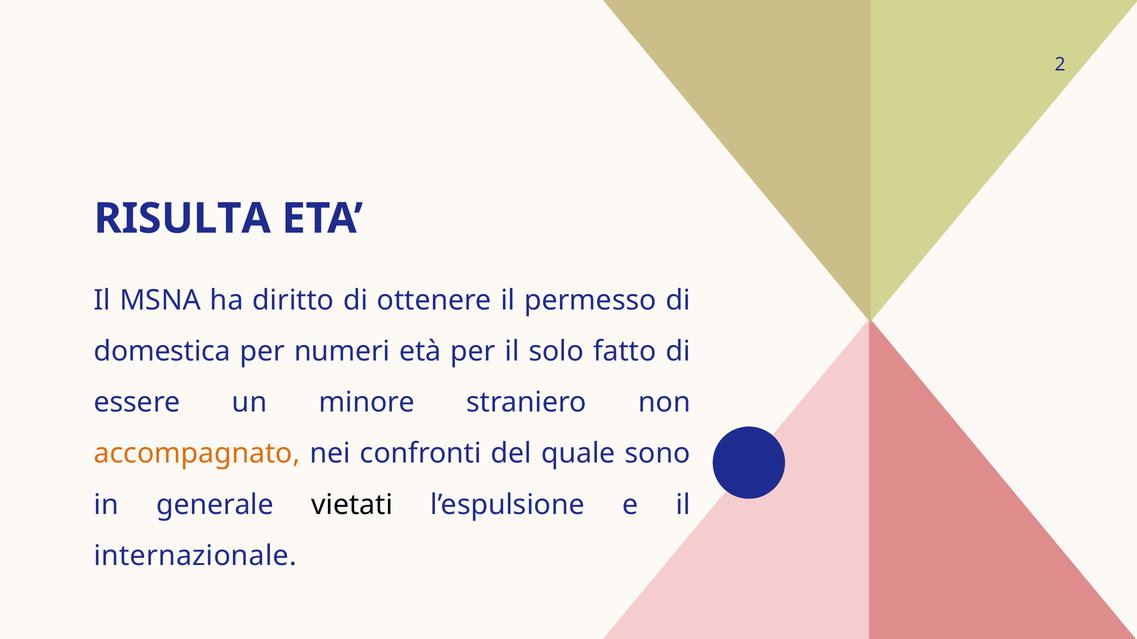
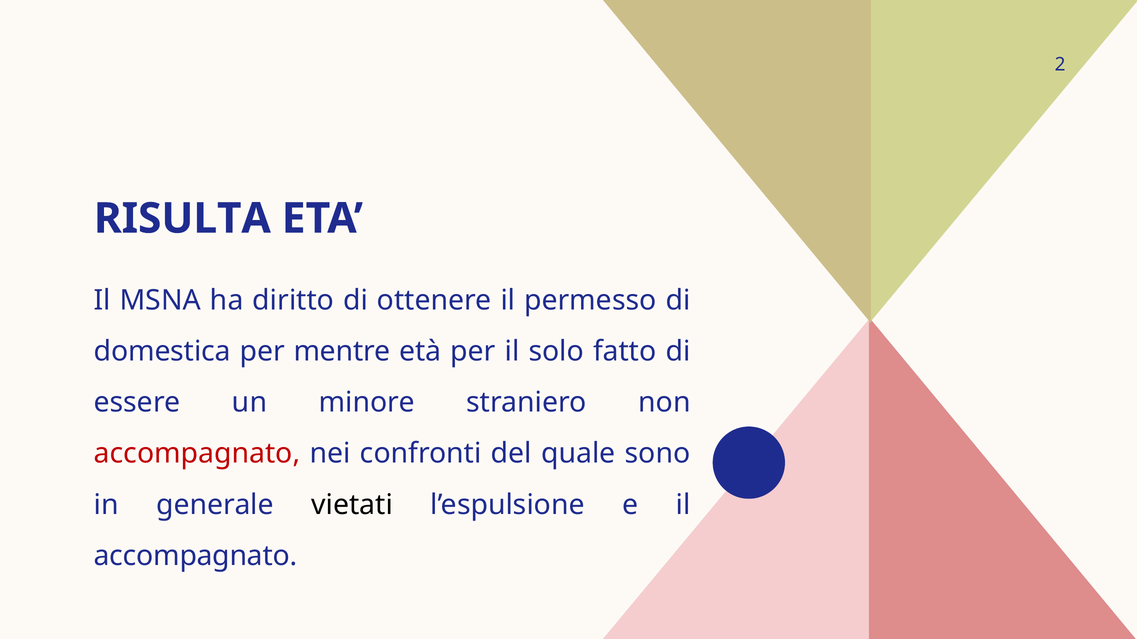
numeri: numeri -> mentre
accompagnato at (197, 454) colour: orange -> red
internazionale at (195, 556): internazionale -> accompagnato
